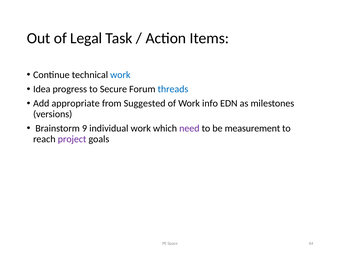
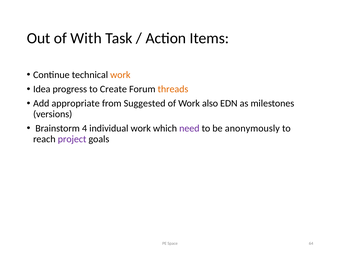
Legal: Legal -> With
work at (120, 75) colour: blue -> orange
Secure: Secure -> Create
threads colour: blue -> orange
info: info -> also
9: 9 -> 4
measurement: measurement -> anonymously
